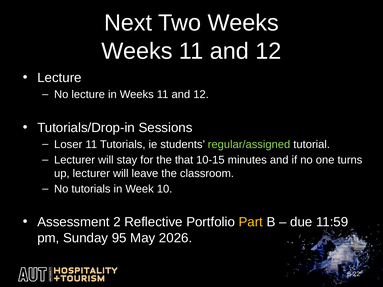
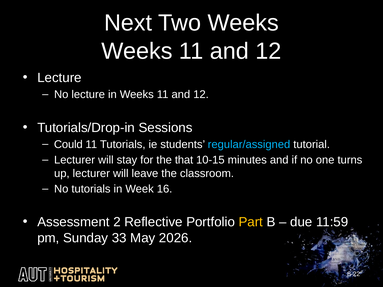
Loser: Loser -> Could
regular/assigned colour: light green -> light blue
10: 10 -> 16
95: 95 -> 33
